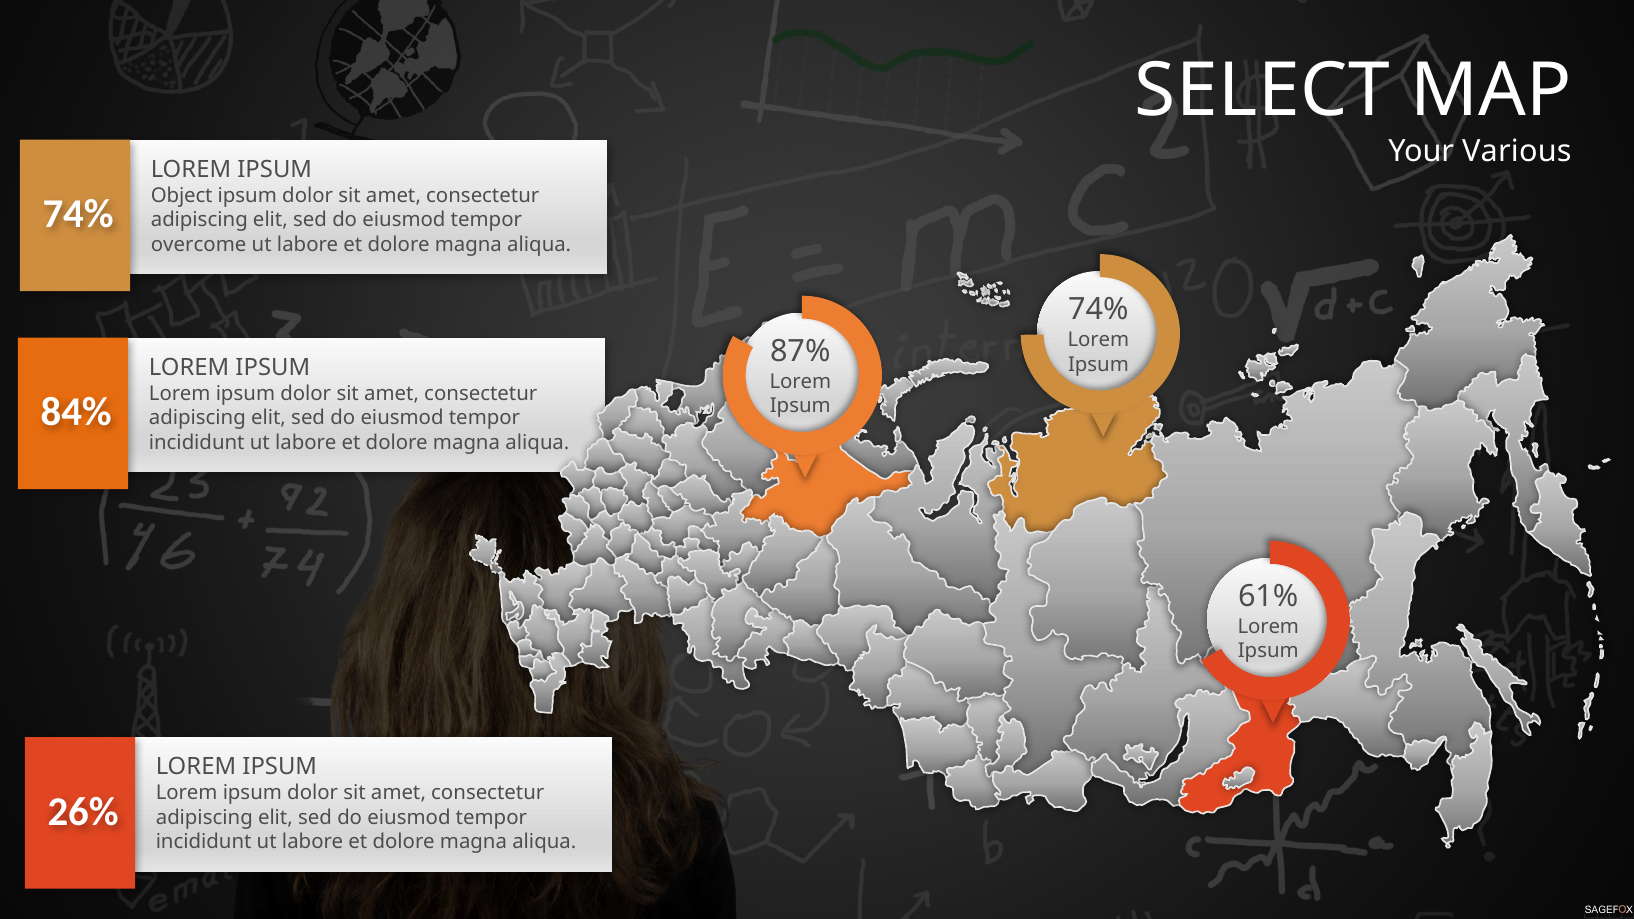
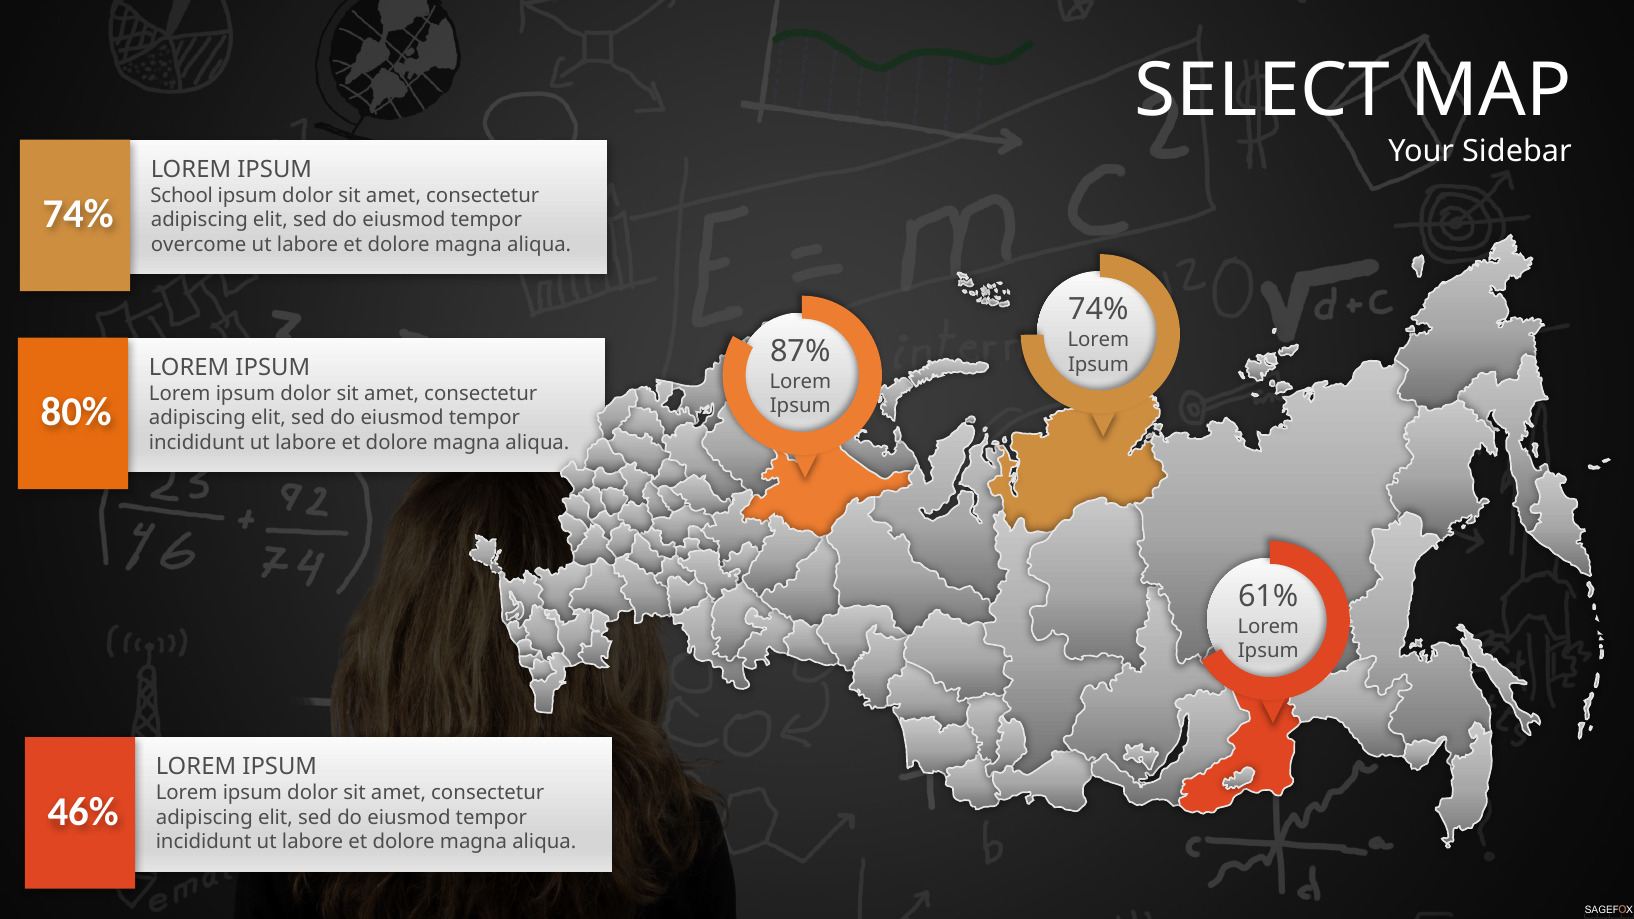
Various: Various -> Sidebar
Object: Object -> School
84%: 84% -> 80%
26%: 26% -> 46%
